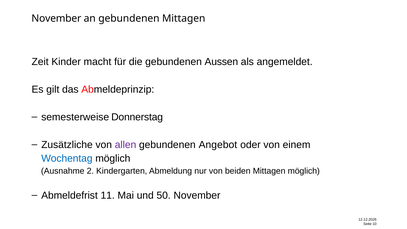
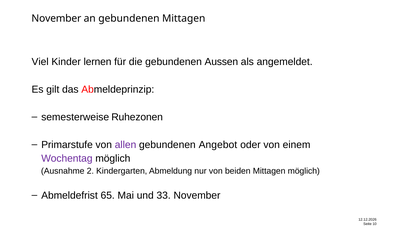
Zeit: Zeit -> Viel
macht: macht -> lernen
Donnerstag: Donnerstag -> Ruhezonen
Zusätzliche: Zusätzliche -> Primarstufe
Wochentag colour: blue -> purple
11: 11 -> 65
50: 50 -> 33
